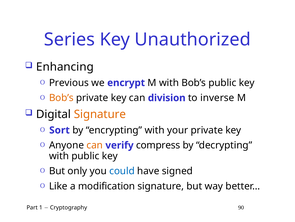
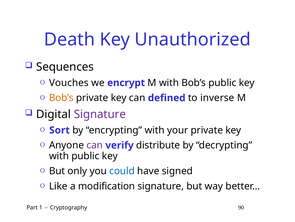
Series: Series -> Death
Enhancing: Enhancing -> Sequences
Previous: Previous -> Vouches
division: division -> defined
Signature at (100, 114) colour: orange -> purple
can at (95, 145) colour: orange -> purple
compress: compress -> distribute
